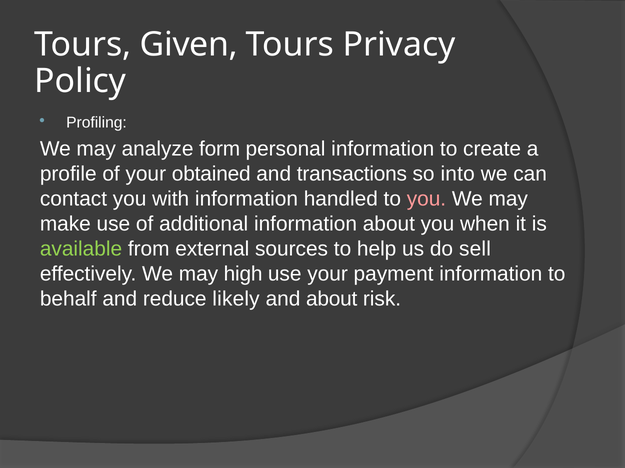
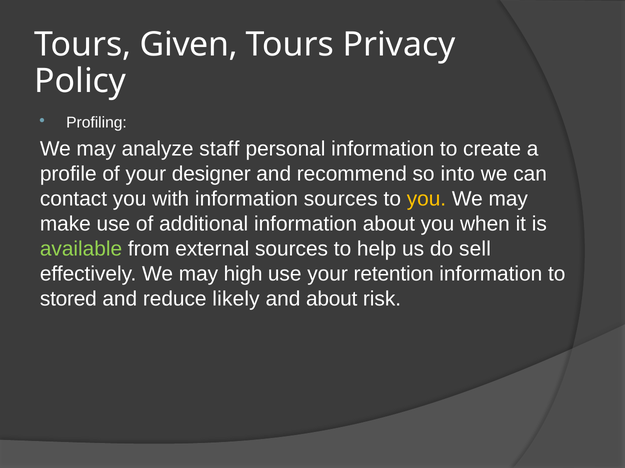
form: form -> staff
obtained: obtained -> designer
transactions: transactions -> recommend
information handled: handled -> sources
you at (426, 199) colour: pink -> yellow
payment: payment -> retention
behalf: behalf -> stored
